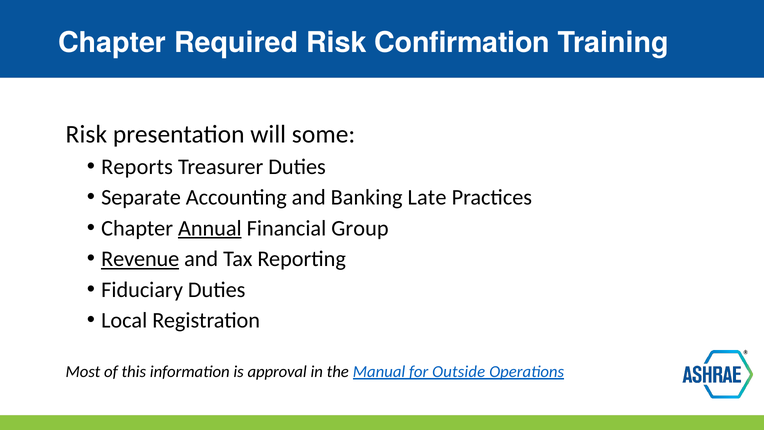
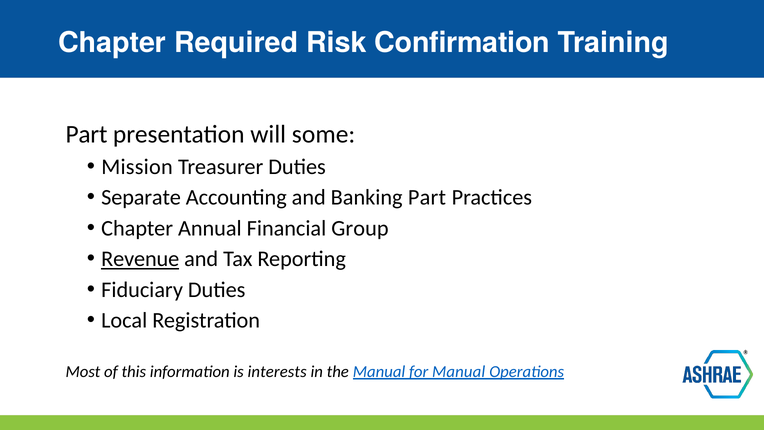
Risk at (86, 134): Risk -> Part
Reports: Reports -> Mission
Banking Late: Late -> Part
Annual underline: present -> none
approval: approval -> interests
for Outside: Outside -> Manual
